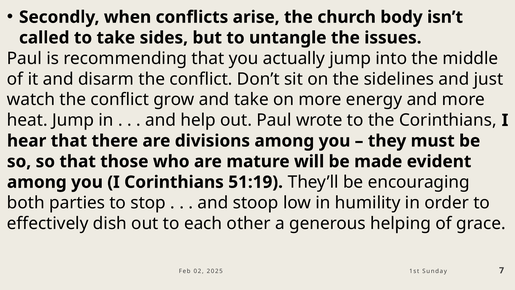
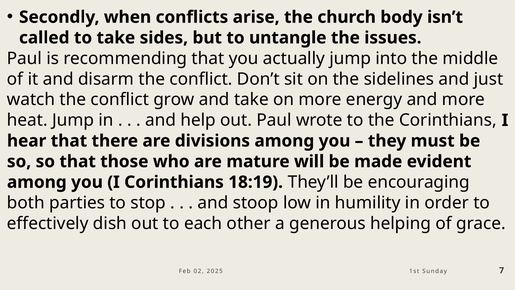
51:19: 51:19 -> 18:19
